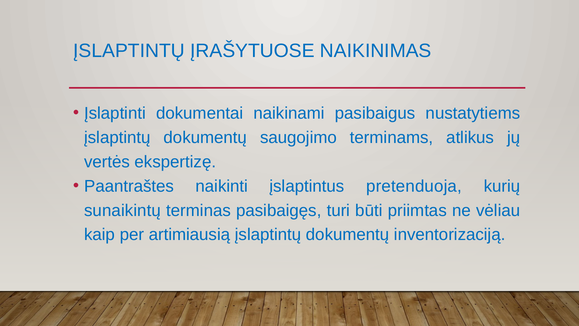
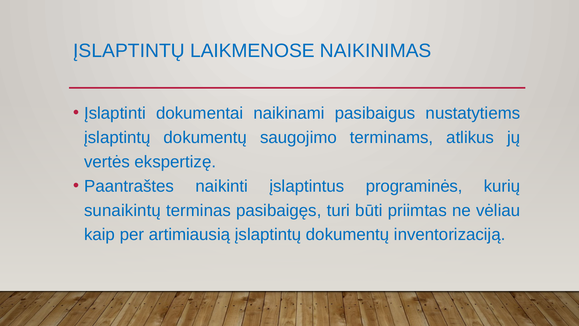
ĮRAŠYTUOSE: ĮRAŠYTUOSE -> LAIKMENOSE
pretenduoja: pretenduoja -> programinės
